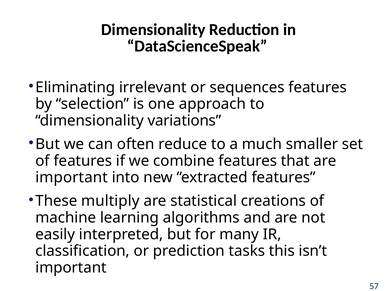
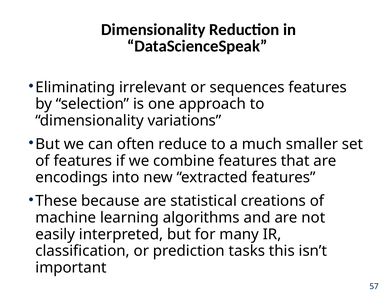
important at (72, 177): important -> encodings
multiply: multiply -> because
